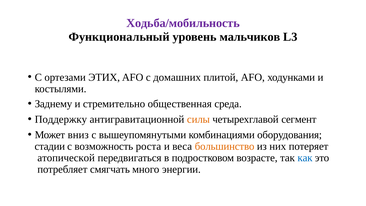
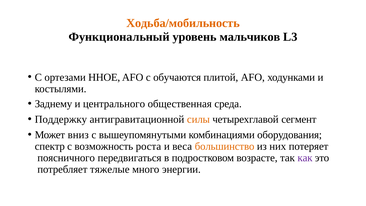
Ходьба/мобильность colour: purple -> orange
ЭТИХ: ЭТИХ -> ННОЕ
домашних: домашних -> обучаются
стремительно: стремительно -> центрального
стадии: стадии -> спектр
атопической: атопической -> поясничного
как colour: blue -> purple
смягчать: смягчать -> тяжелые
